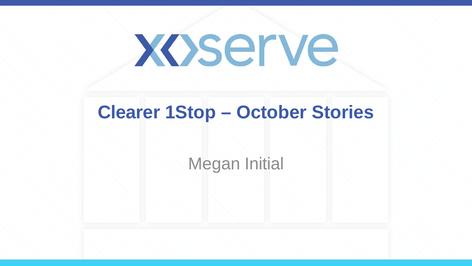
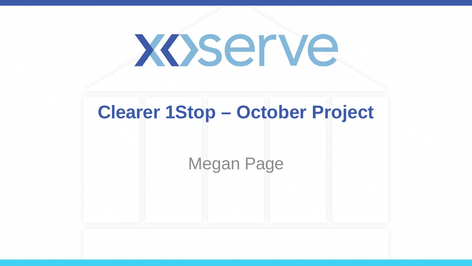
Stories: Stories -> Project
Initial: Initial -> Page
